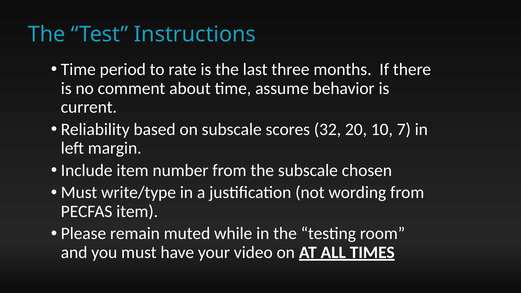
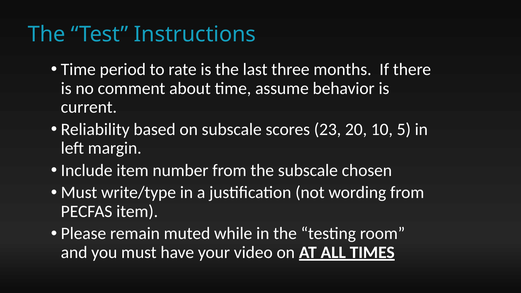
32: 32 -> 23
7: 7 -> 5
